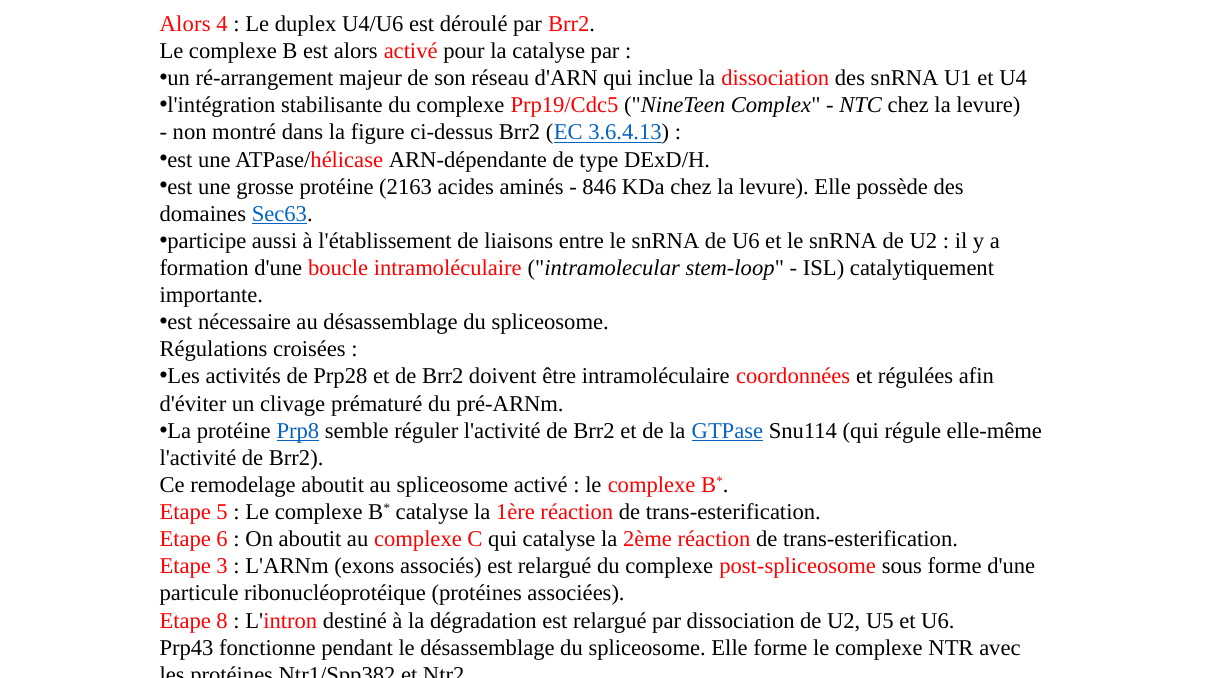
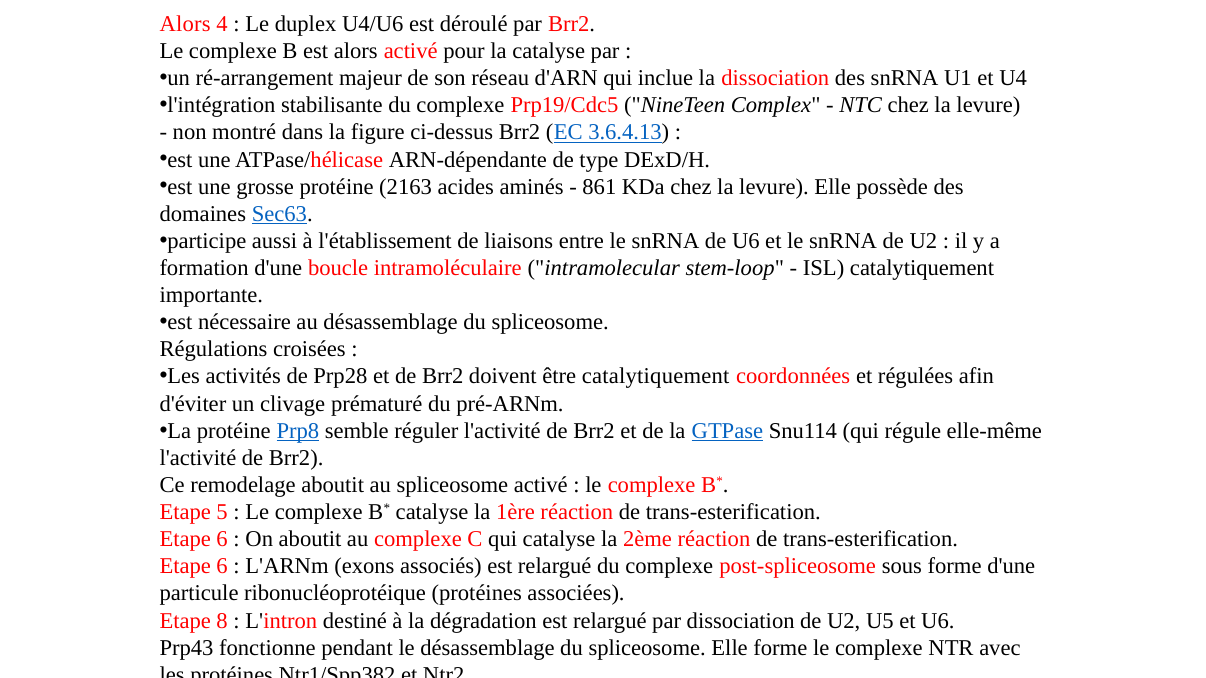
846: 846 -> 861
être intramoléculaire: intramoléculaire -> catalytiquement
3 at (222, 567): 3 -> 6
